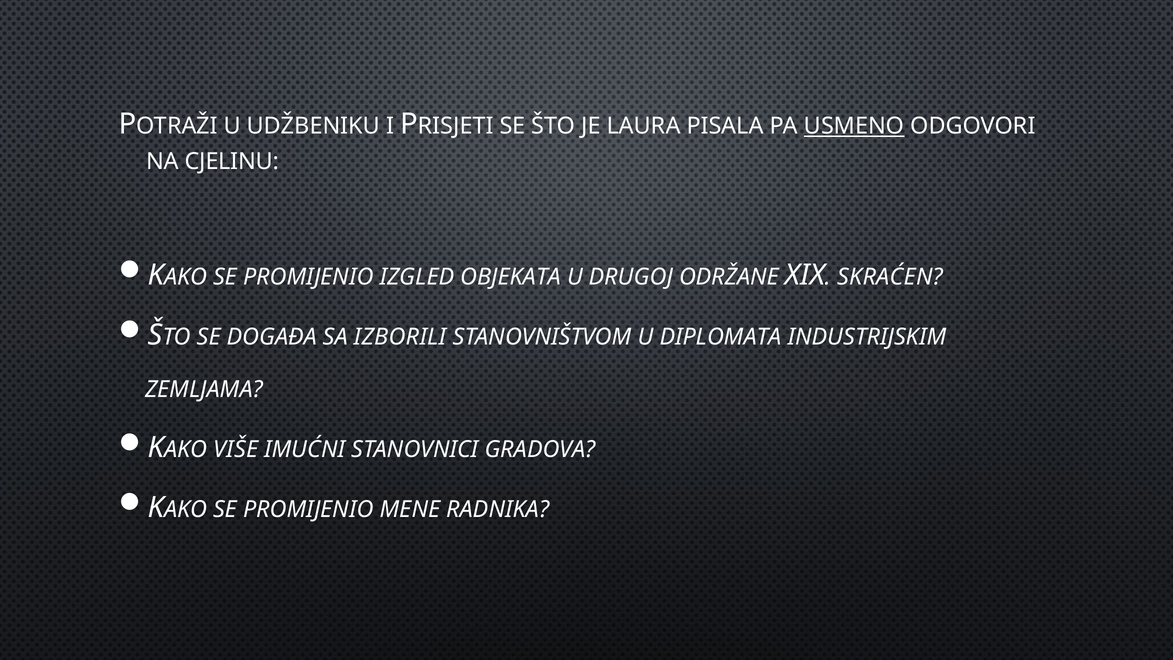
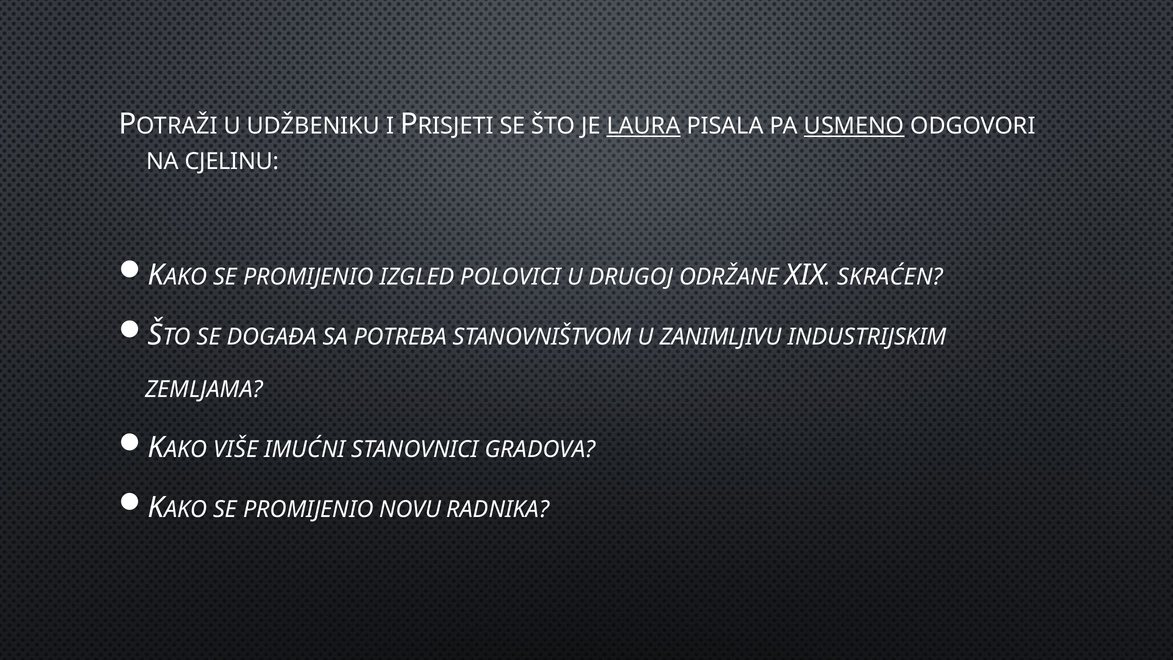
LAURA underline: none -> present
OBJEKATA: OBJEKATA -> POLOVICI
IZBORILI: IZBORILI -> POTREBA
DIPLOMATA: DIPLOMATA -> ZANIMLJIVU
MENE: MENE -> NOVU
